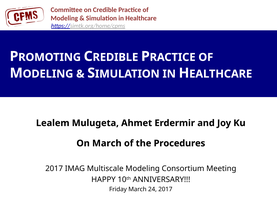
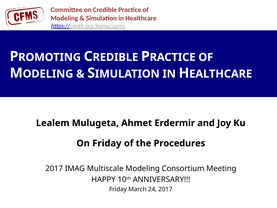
On March: March -> Friday
